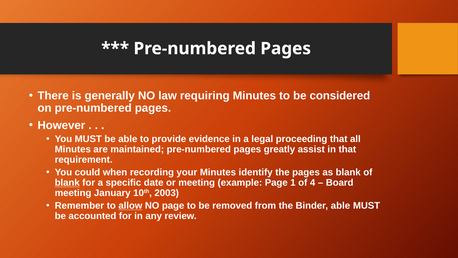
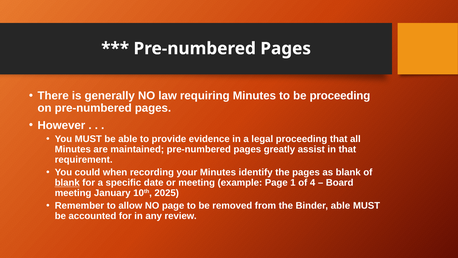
be considered: considered -> proceeding
2003: 2003 -> 2025
allow underline: present -> none
